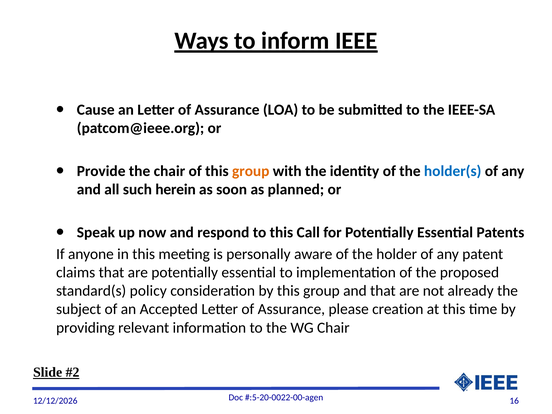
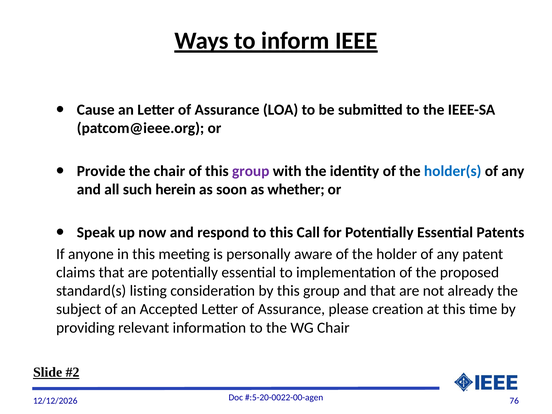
group at (251, 171) colour: orange -> purple
planned: planned -> whether
policy: policy -> listing
16: 16 -> 76
